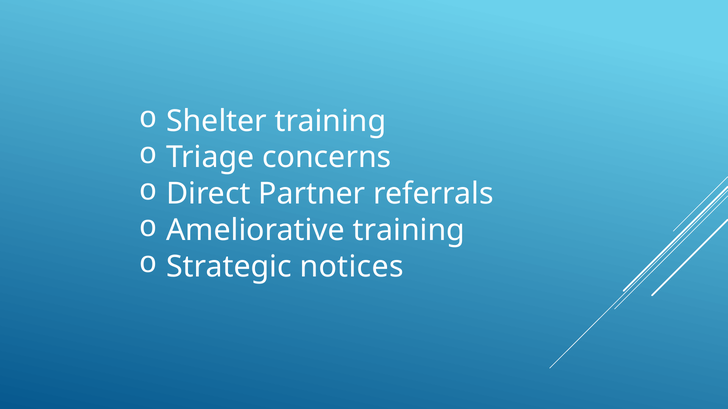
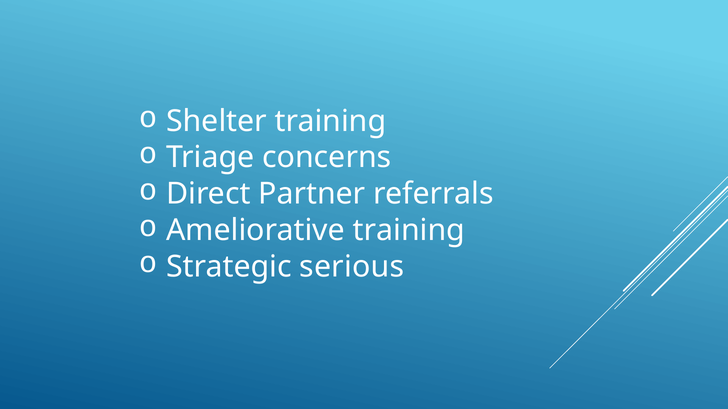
notices: notices -> serious
